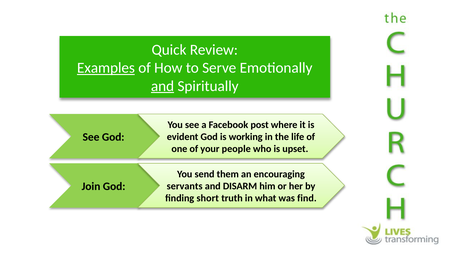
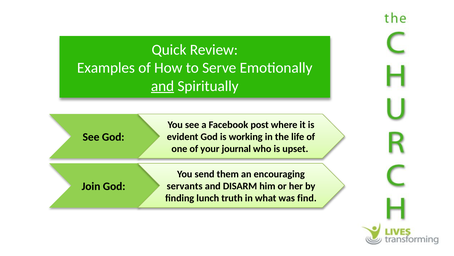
Examples underline: present -> none
people: people -> journal
short: short -> lunch
